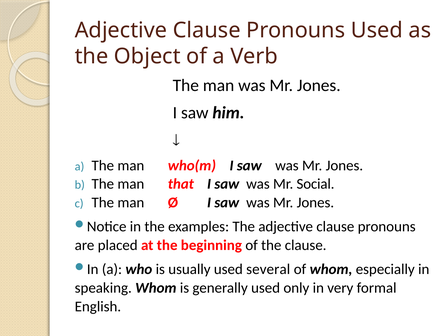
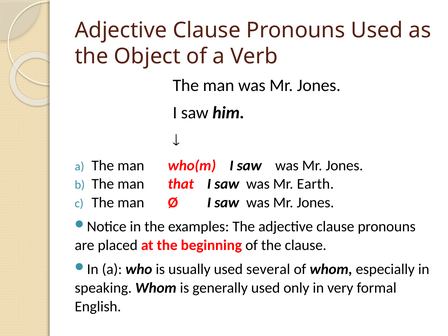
Social: Social -> Earth
